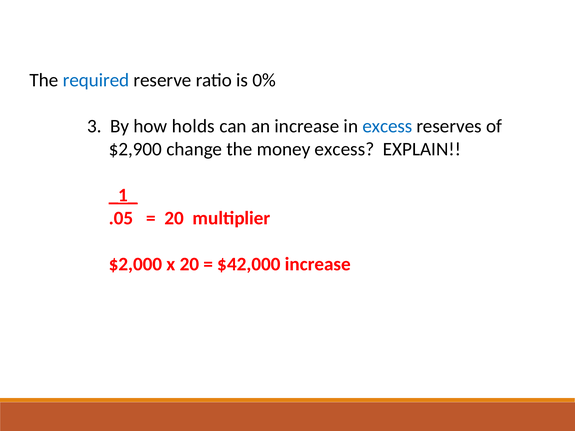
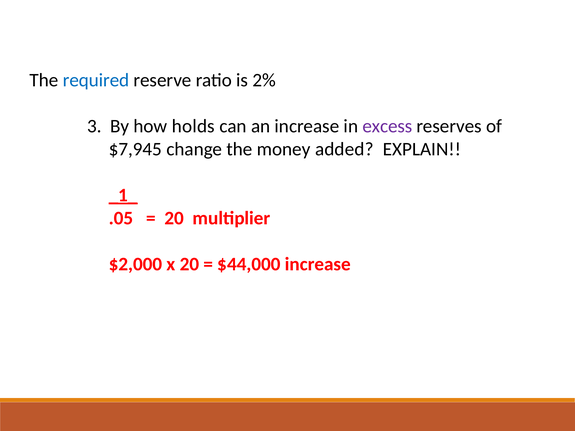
0%: 0% -> 2%
excess at (387, 126) colour: blue -> purple
$2,900: $2,900 -> $7,945
money excess: excess -> added
$42,000: $42,000 -> $44,000
